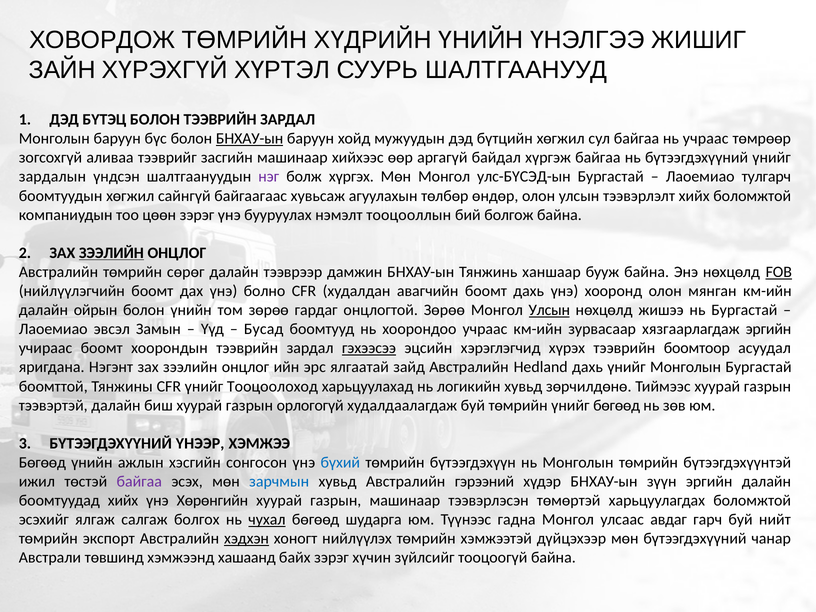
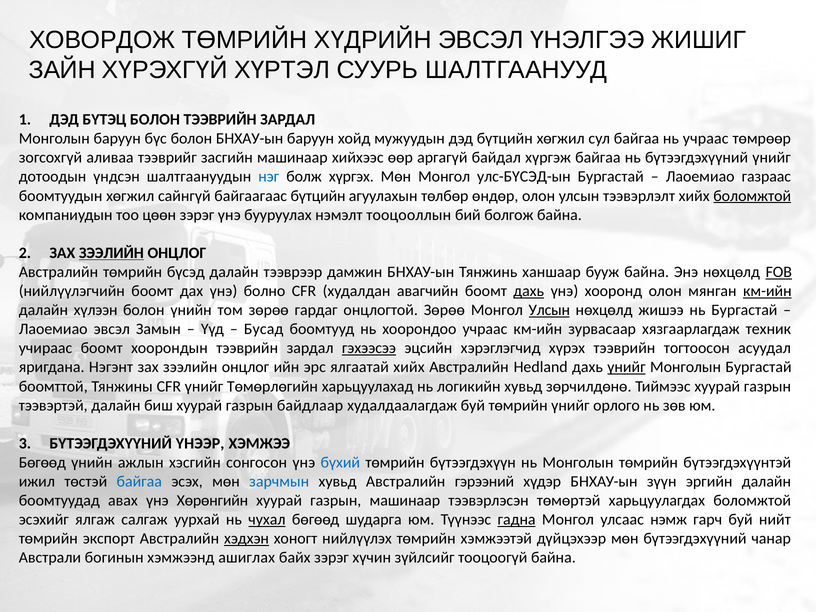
ХҮДРИЙН ҮНИЙН: ҮНИЙН -> ЭВСЭЛ
БНХАУ-ын at (250, 139) underline: present -> none
зардалын: зардалын -> дотоодын
нэг colour: purple -> blue
тулгарч: тулгарч -> газраас
байгаагаас хувьсаж: хувьсаж -> бүтцийн
боломжтой at (752, 196) underline: none -> present
сөрөг: сөрөг -> бүсэд
дахь at (529, 291) underline: none -> present
км-ийн at (767, 291) underline: none -> present
ойрын: ойрын -> хүлээн
хязгаарлагдаж эргийн: эргийн -> техник
боомтоор: боомтоор -> тогтоосон
ялгаатай зайд: зайд -> хийх
үнийг at (626, 367) underline: none -> present
Тооцоолоход: Тооцоолоход -> Төмөрлөгийн
орлогогүй: орлогогүй -> байдлаар
үнийг бөгөөд: бөгөөд -> орлого
байгаа at (139, 482) colour: purple -> blue
боомтуудад хийх: хийх -> авах
болгох: болгох -> уурхай
гадна underline: none -> present
авдаг: авдаг -> нэмж
төвшинд: төвшинд -> богинын
хашаанд: хашаанд -> ашиглах
